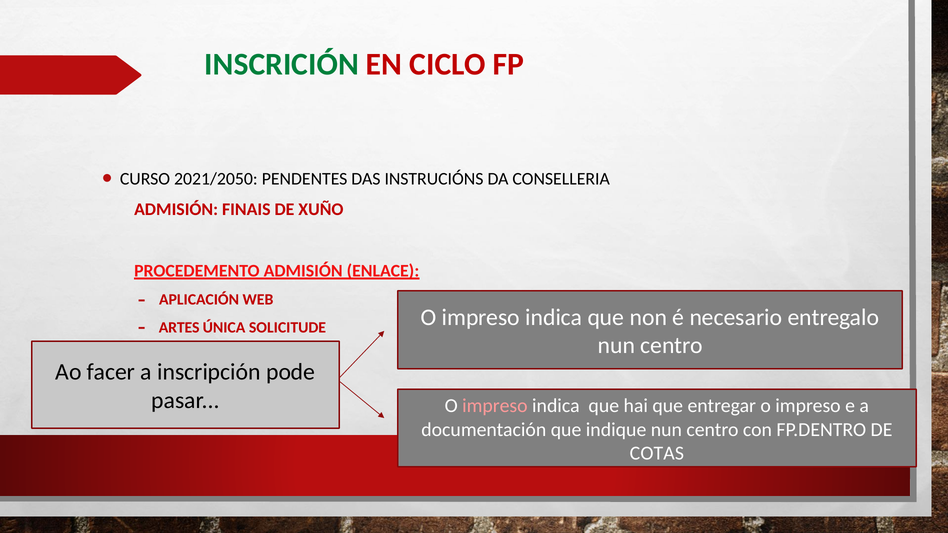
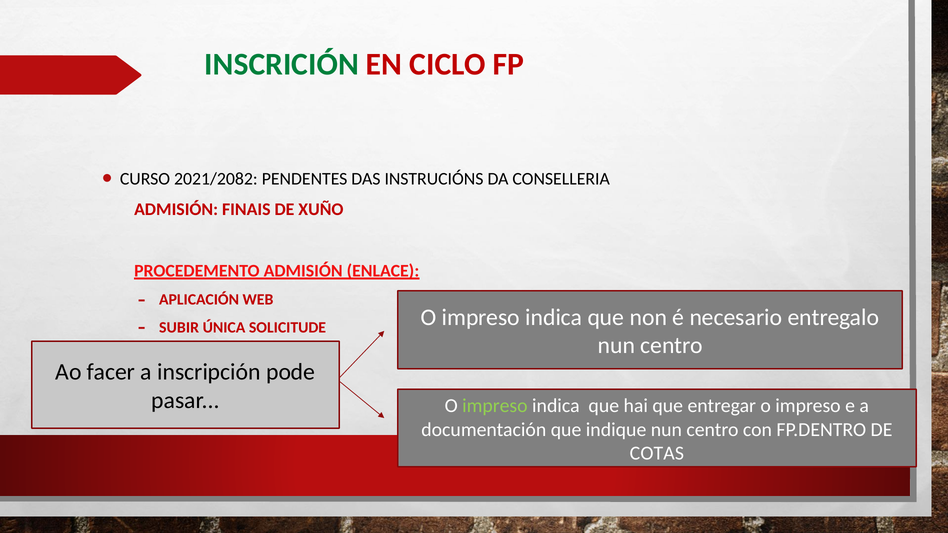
2021/2050: 2021/2050 -> 2021/2082
ARTES: ARTES -> SUBIR
impreso at (495, 406) colour: pink -> light green
